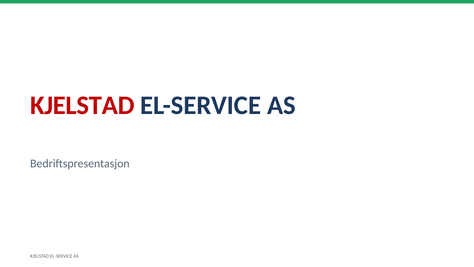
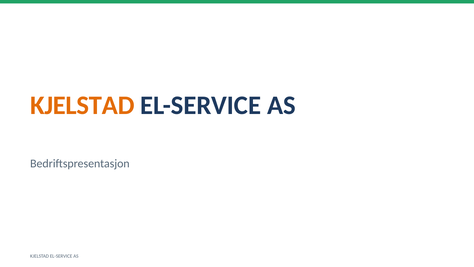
KJELSTAD at (82, 105) colour: red -> orange
